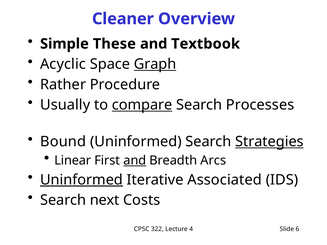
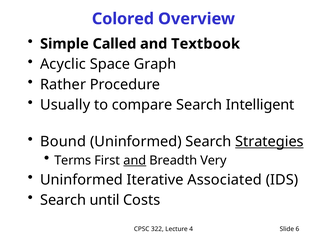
Cleaner: Cleaner -> Colored
These: These -> Called
Graph underline: present -> none
compare underline: present -> none
Processes: Processes -> Intelligent
Linear: Linear -> Terms
Arcs: Arcs -> Very
Uninformed at (81, 180) underline: present -> none
next: next -> until
